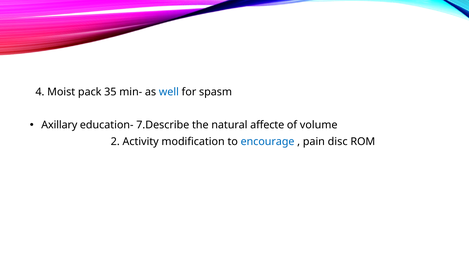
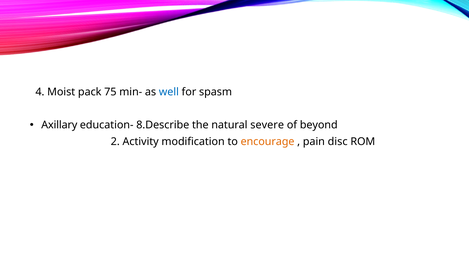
35: 35 -> 75
7.Describe: 7.Describe -> 8.Describe
affecte: affecte -> severe
volume: volume -> beyond
encourage colour: blue -> orange
